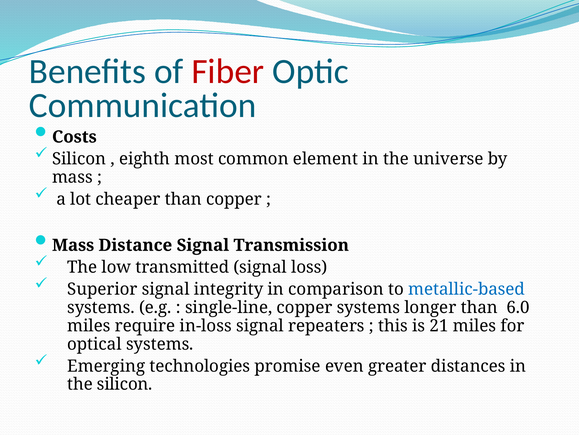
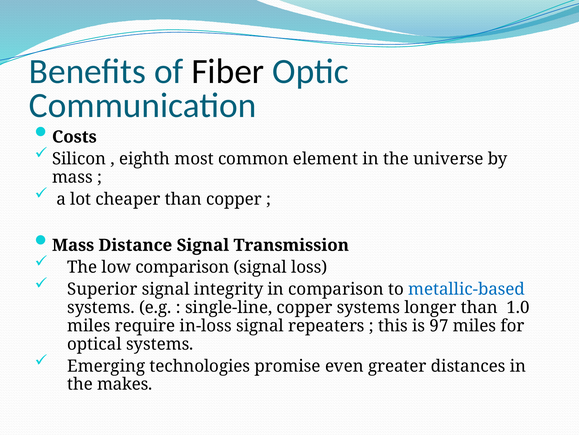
Fiber colour: red -> black
low transmitted: transmitted -> comparison
6.0: 6.0 -> 1.0
21: 21 -> 97
the silicon: silicon -> makes
